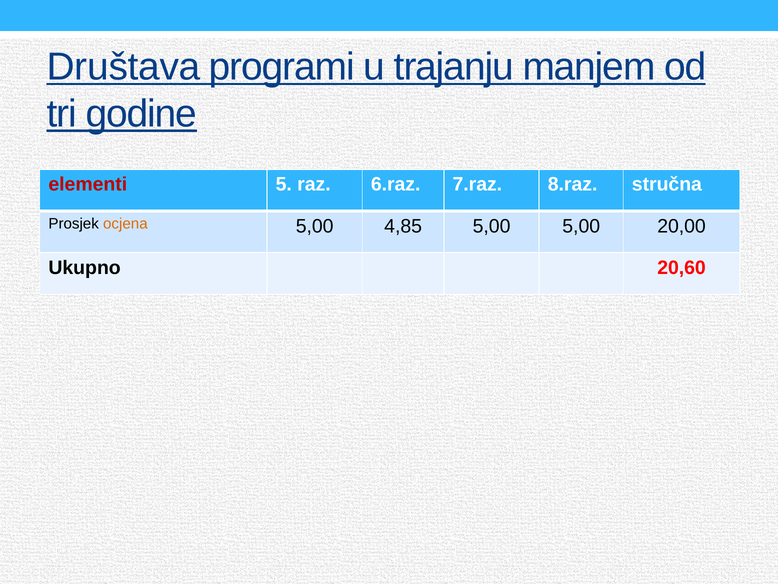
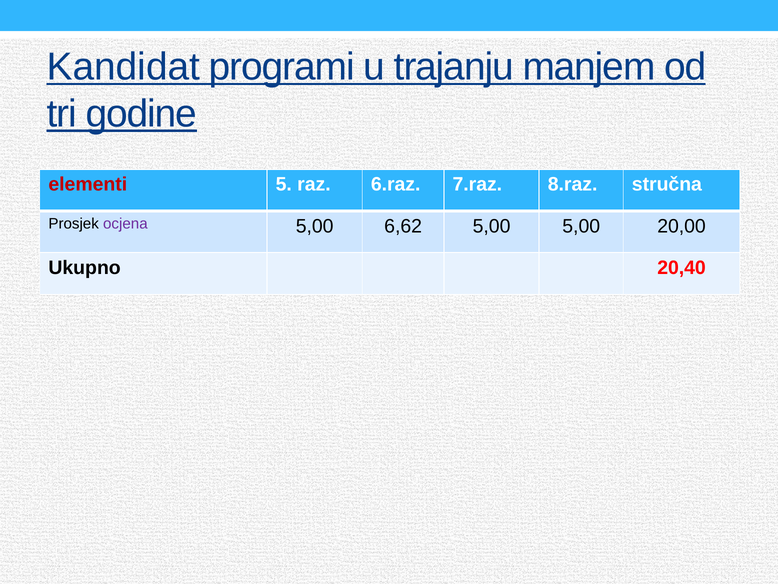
Društava: Društava -> Kandidat
ocjena colour: orange -> purple
4,85: 4,85 -> 6,62
20,60: 20,60 -> 20,40
